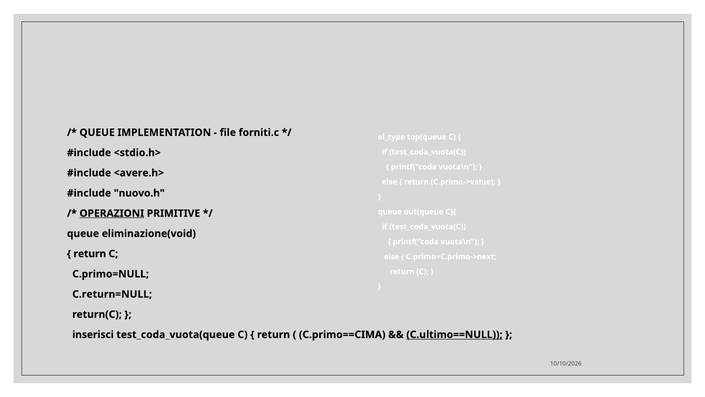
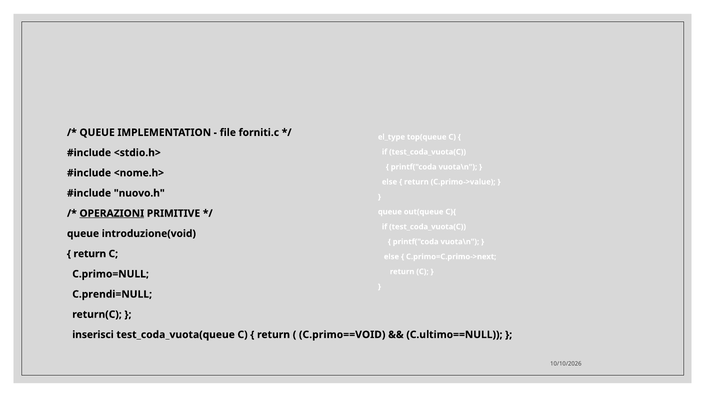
<avere.h>: <avere.h> -> <nome.h>
eliminazione(void: eliminazione(void -> introduzione(void
C.return=NULL: C.return=NULL -> C.prendi=NULL
C.primo==CIMA: C.primo==CIMA -> C.primo==VOID
C.ultimo==NULL underline: present -> none
